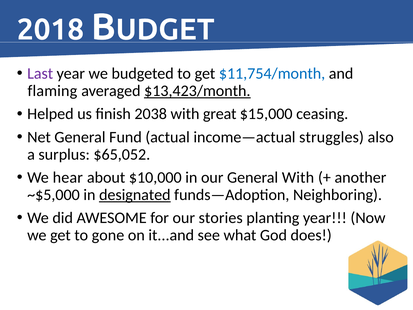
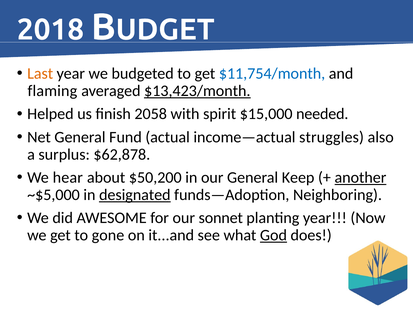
Last colour: purple -> orange
2038: 2038 -> 2058
great: great -> spirit
ceasing: ceasing -> needed
$65,052: $65,052 -> $62,878
$10,000: $10,000 -> $50,200
General With: With -> Keep
another underline: none -> present
stories: stories -> sonnet
God underline: none -> present
